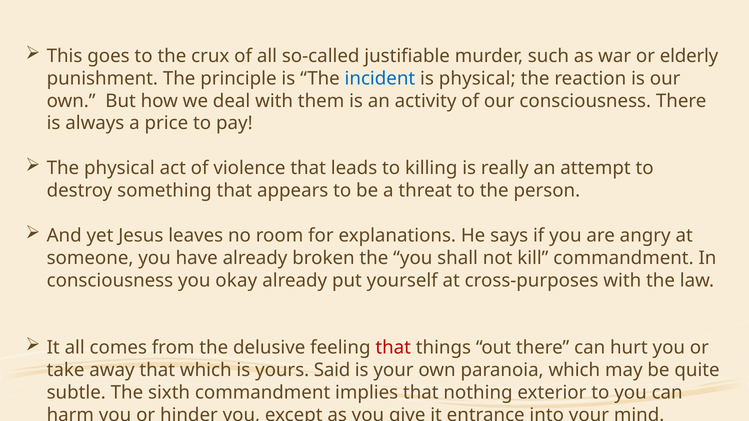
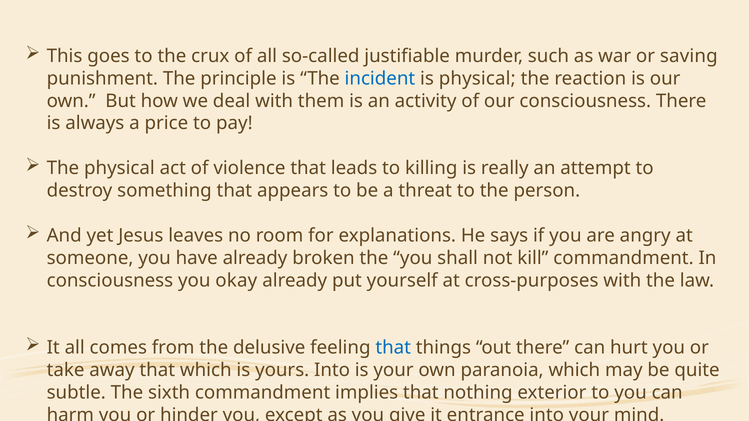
elderly: elderly -> saving
that at (393, 348) colour: red -> blue
yours Said: Said -> Into
